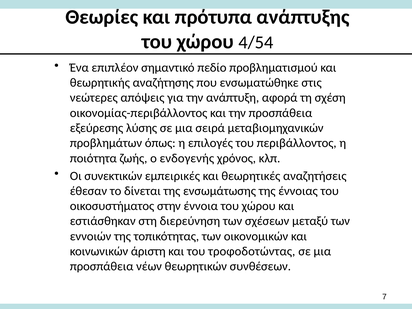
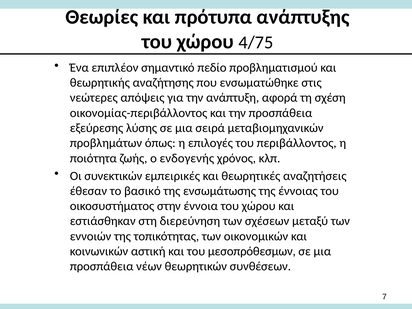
4/54: 4/54 -> 4/75
δίνεται: δίνεται -> βασικό
άριστη: άριστη -> αστική
τροφοδοτώντας: τροφοδοτώντας -> μεσοπρόθεσμων
